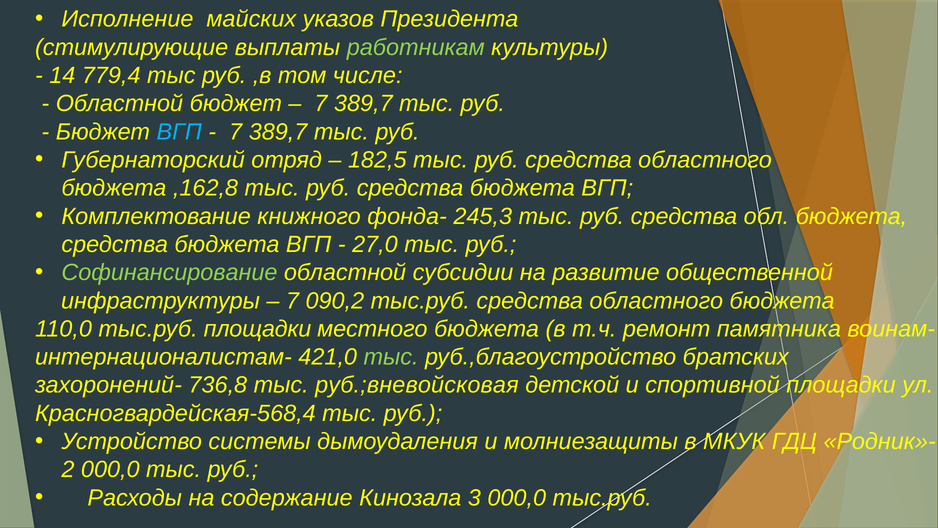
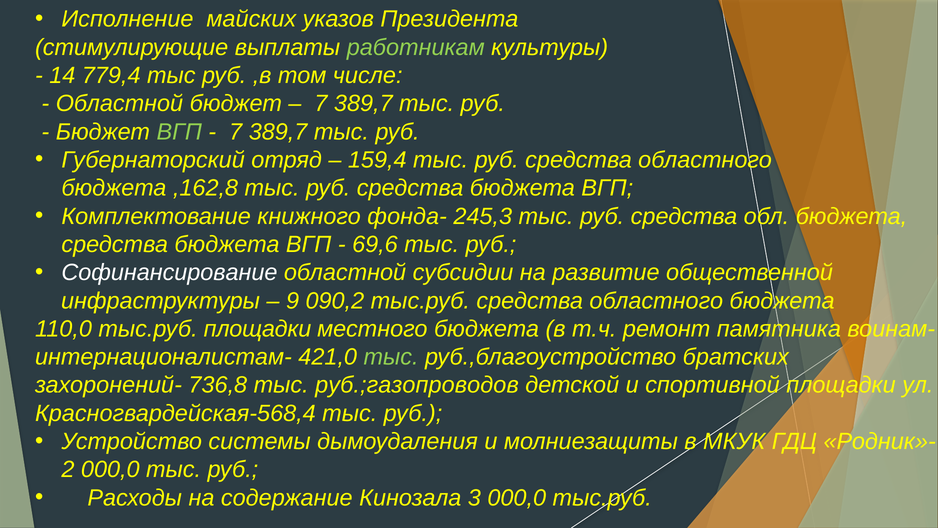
ВГП at (179, 132) colour: light blue -> light green
182,5: 182,5 -> 159,4
27,0: 27,0 -> 69,6
Софинансирование colour: light green -> white
7 at (293, 301): 7 -> 9
руб.;вневойсковая: руб.;вневойсковая -> руб.;газопроводов
